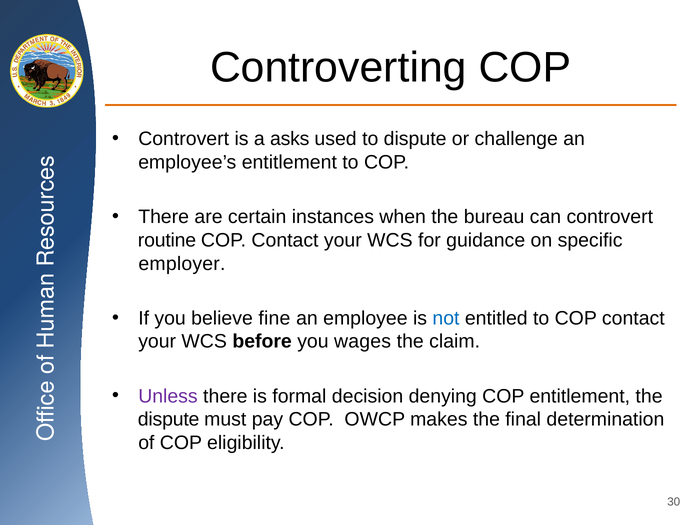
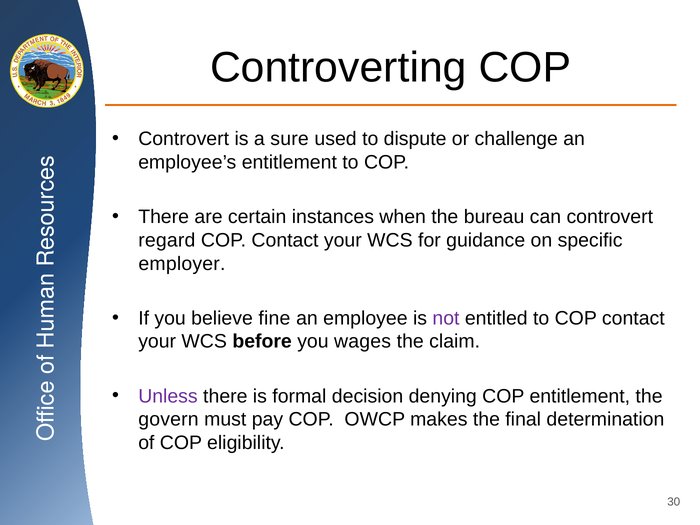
asks: asks -> sure
routine: routine -> regard
not colour: blue -> purple
dispute at (169, 419): dispute -> govern
